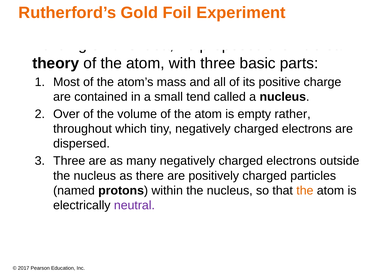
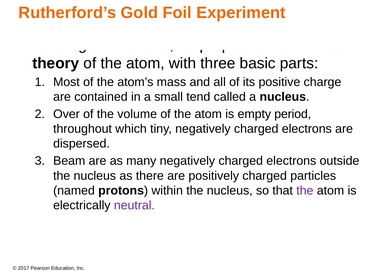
rather: rather -> period
Three at (69, 161): Three -> Beam
the at (305, 190) colour: orange -> purple
